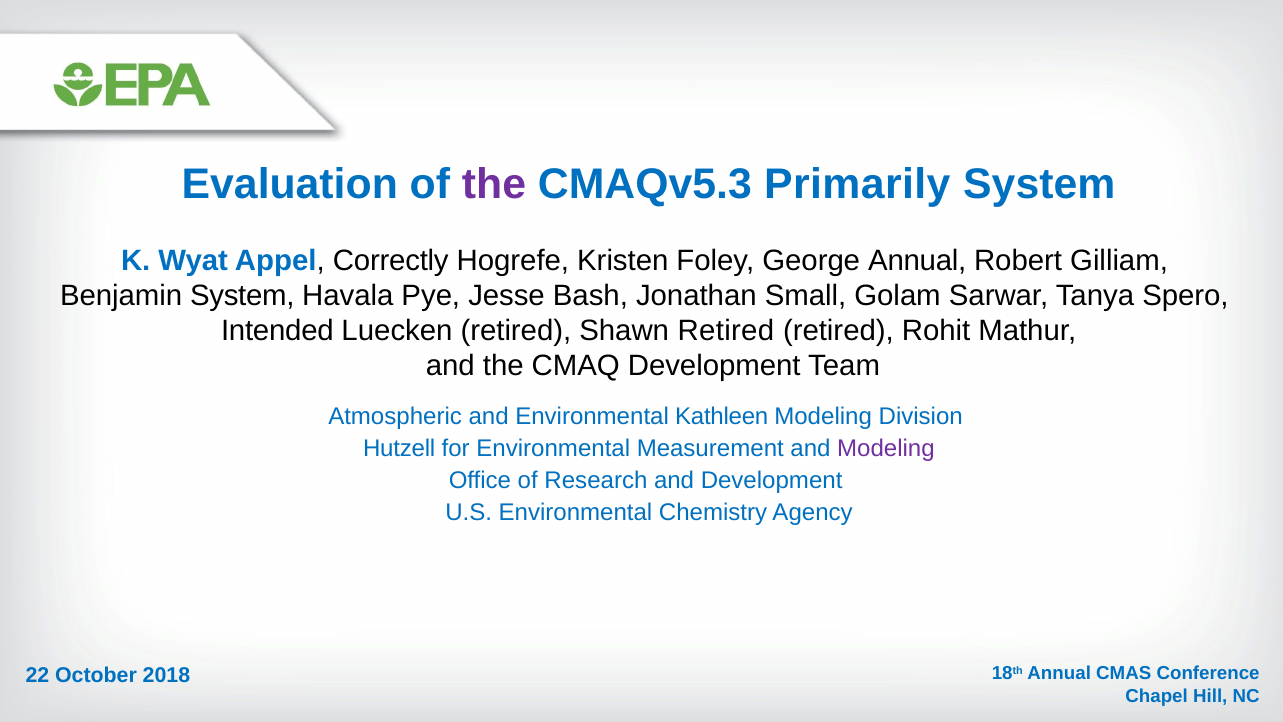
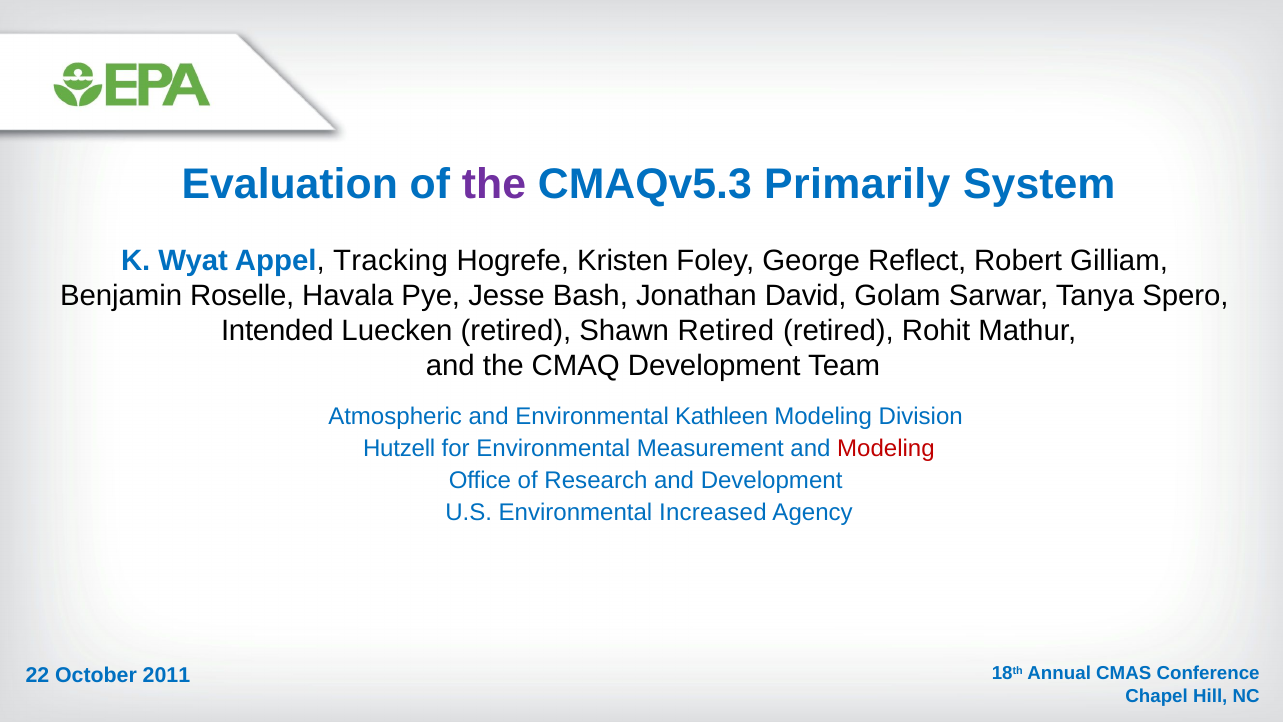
Correctly: Correctly -> Tracking
George Annual: Annual -> Reflect
Benjamin System: System -> Roselle
Small: Small -> David
Modeling at (886, 448) colour: purple -> red
Chemistry: Chemistry -> Increased
2018: 2018 -> 2011
